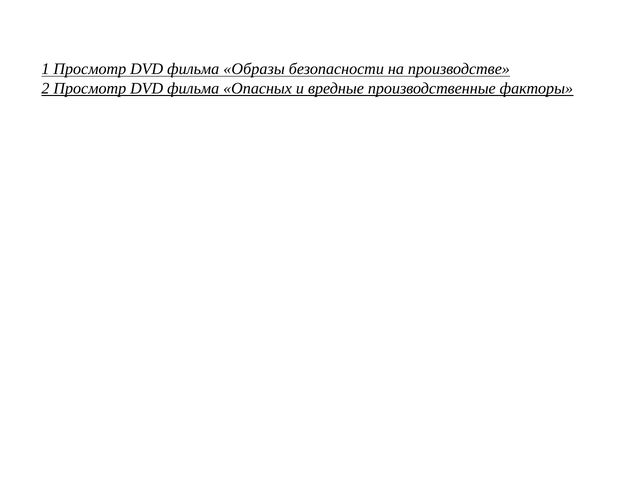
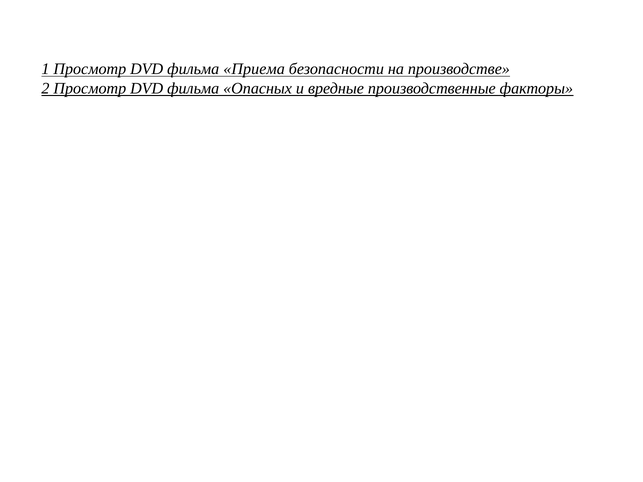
Образы: Образы -> Приема
